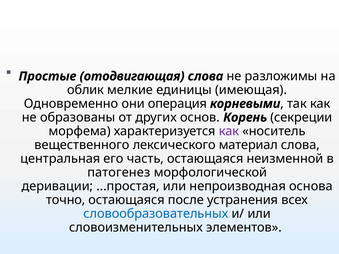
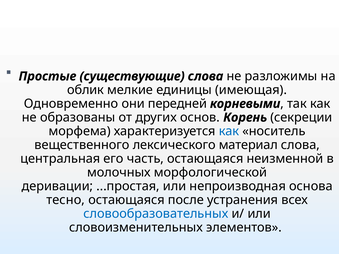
отодвигающая: отодвигающая -> существующие
операция: операция -> передней
как at (229, 131) colour: purple -> blue
патогенез: патогенез -> молочных
точно: точно -> тесно
